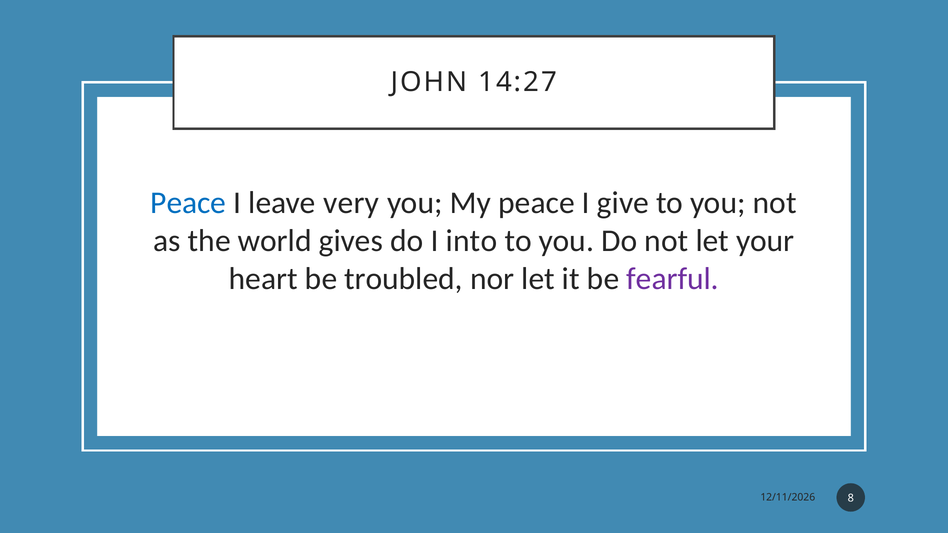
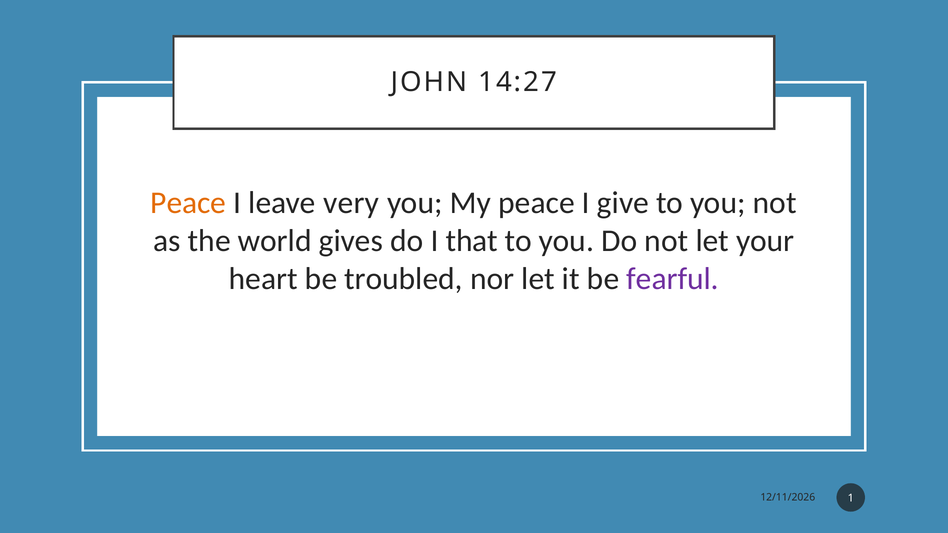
Peace at (188, 203) colour: blue -> orange
into: into -> that
8: 8 -> 1
